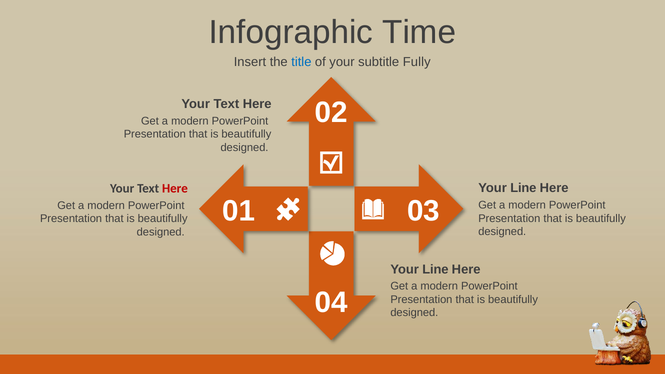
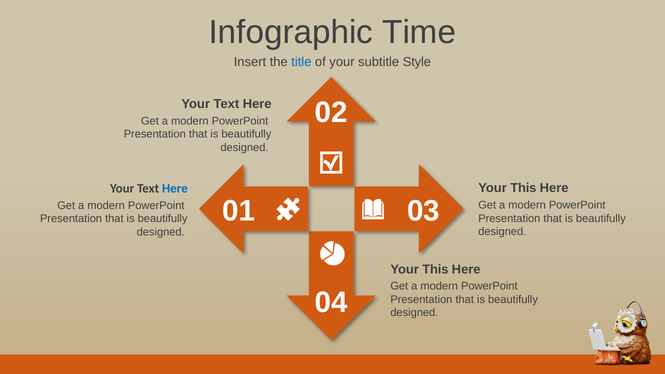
Fully: Fully -> Style
Line at (523, 188): Line -> This
Here at (175, 189) colour: red -> blue
Line at (435, 269): Line -> This
